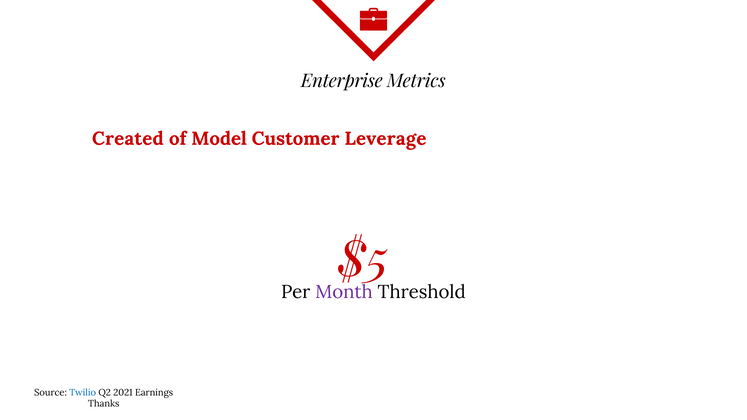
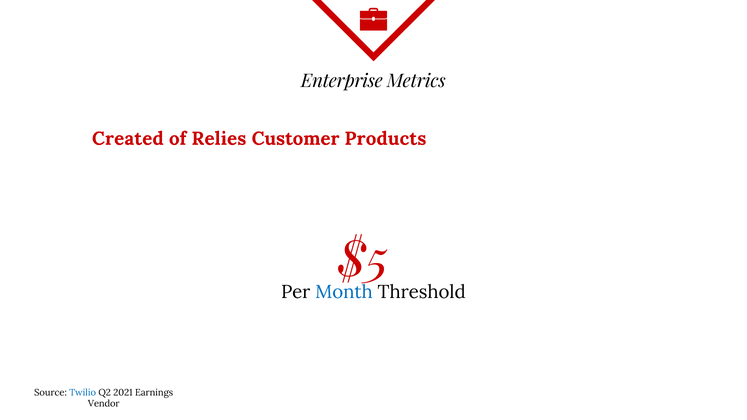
Model: Model -> Relies
Leverage: Leverage -> Products
Month colour: purple -> blue
Thanks: Thanks -> Vendor
